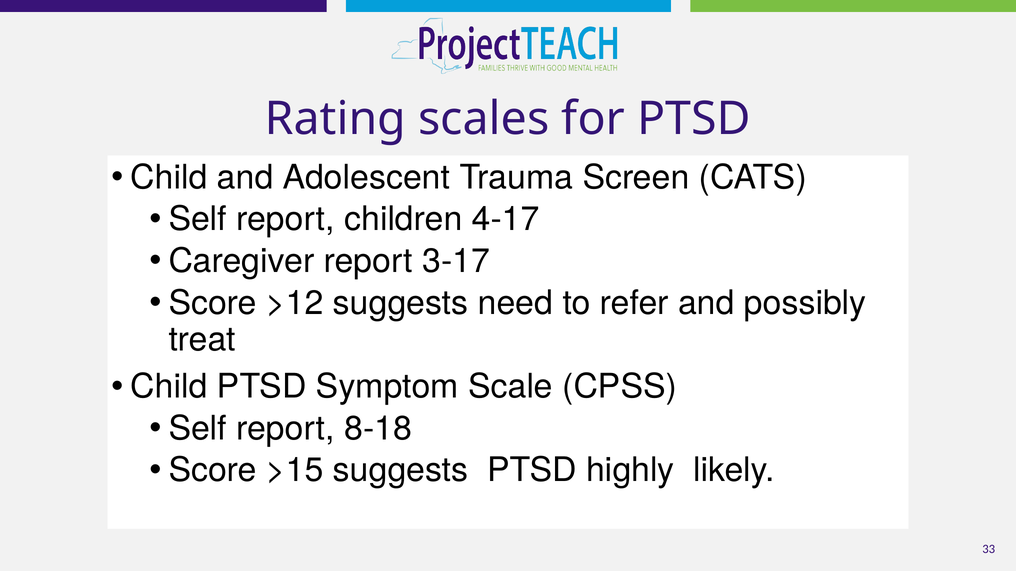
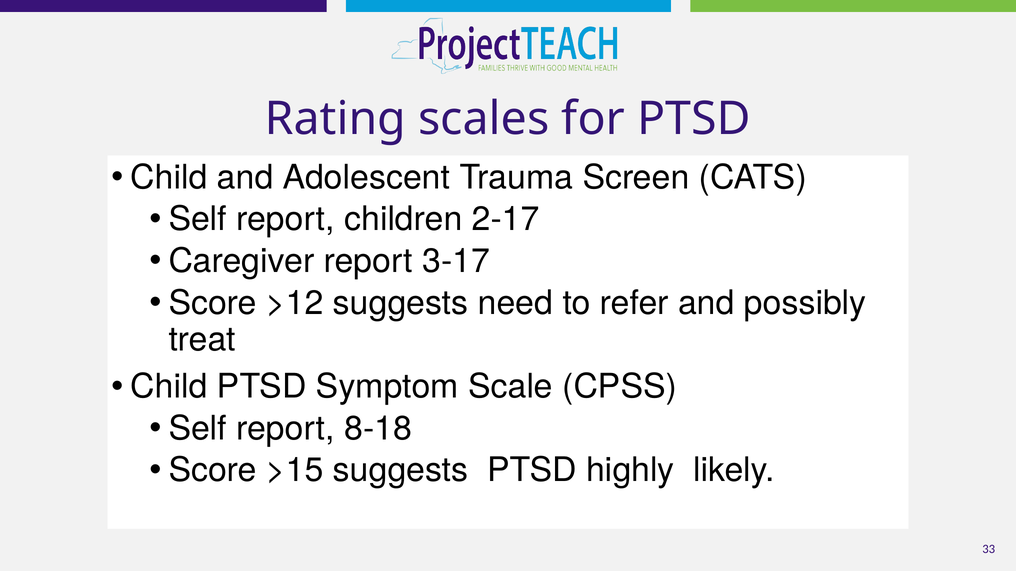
4-17: 4-17 -> 2-17
